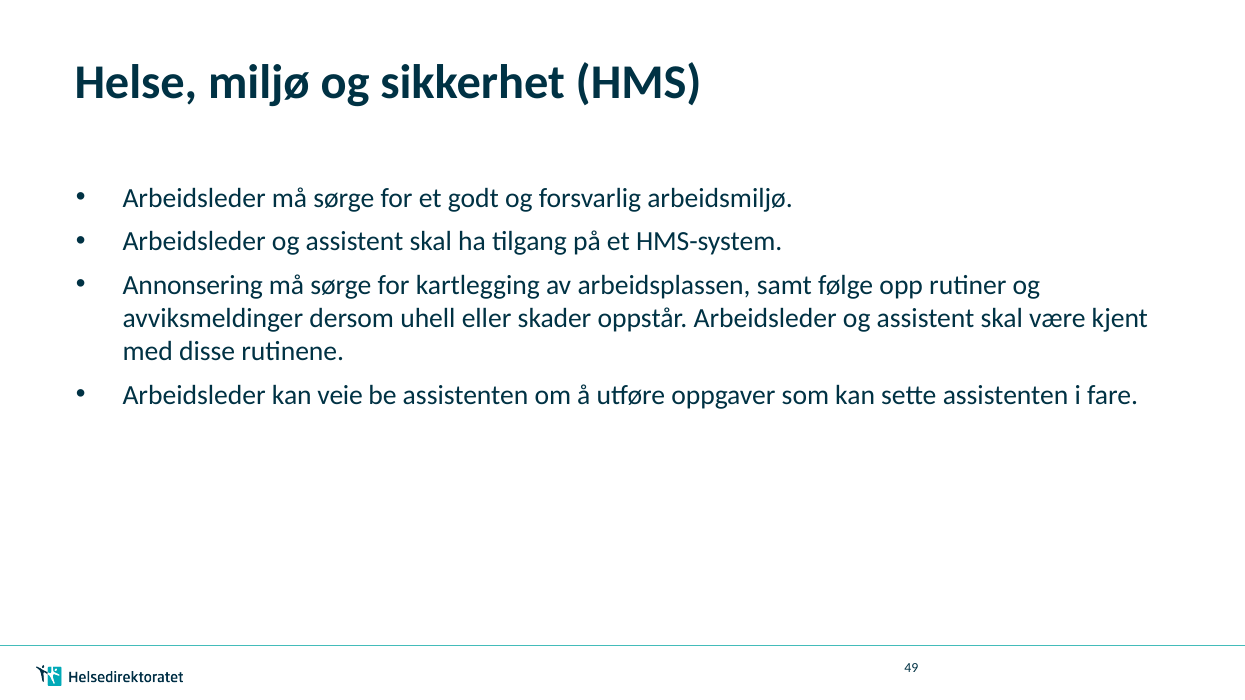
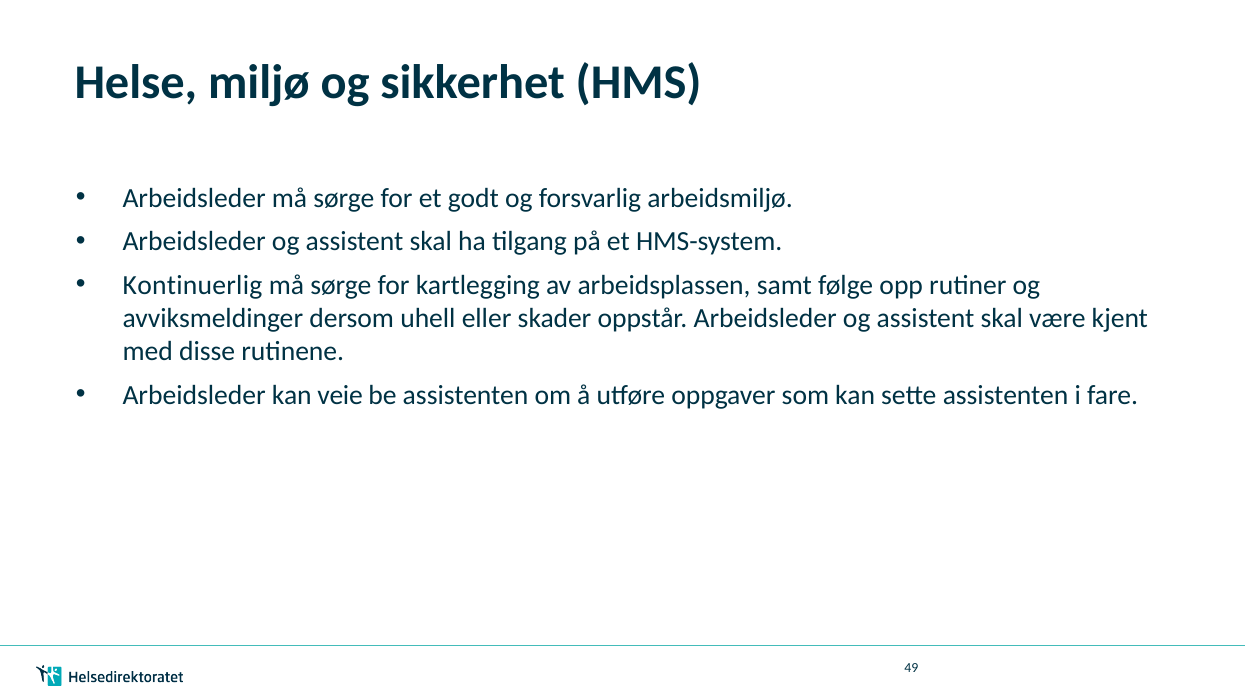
Annonsering: Annonsering -> Kontinuerlig
